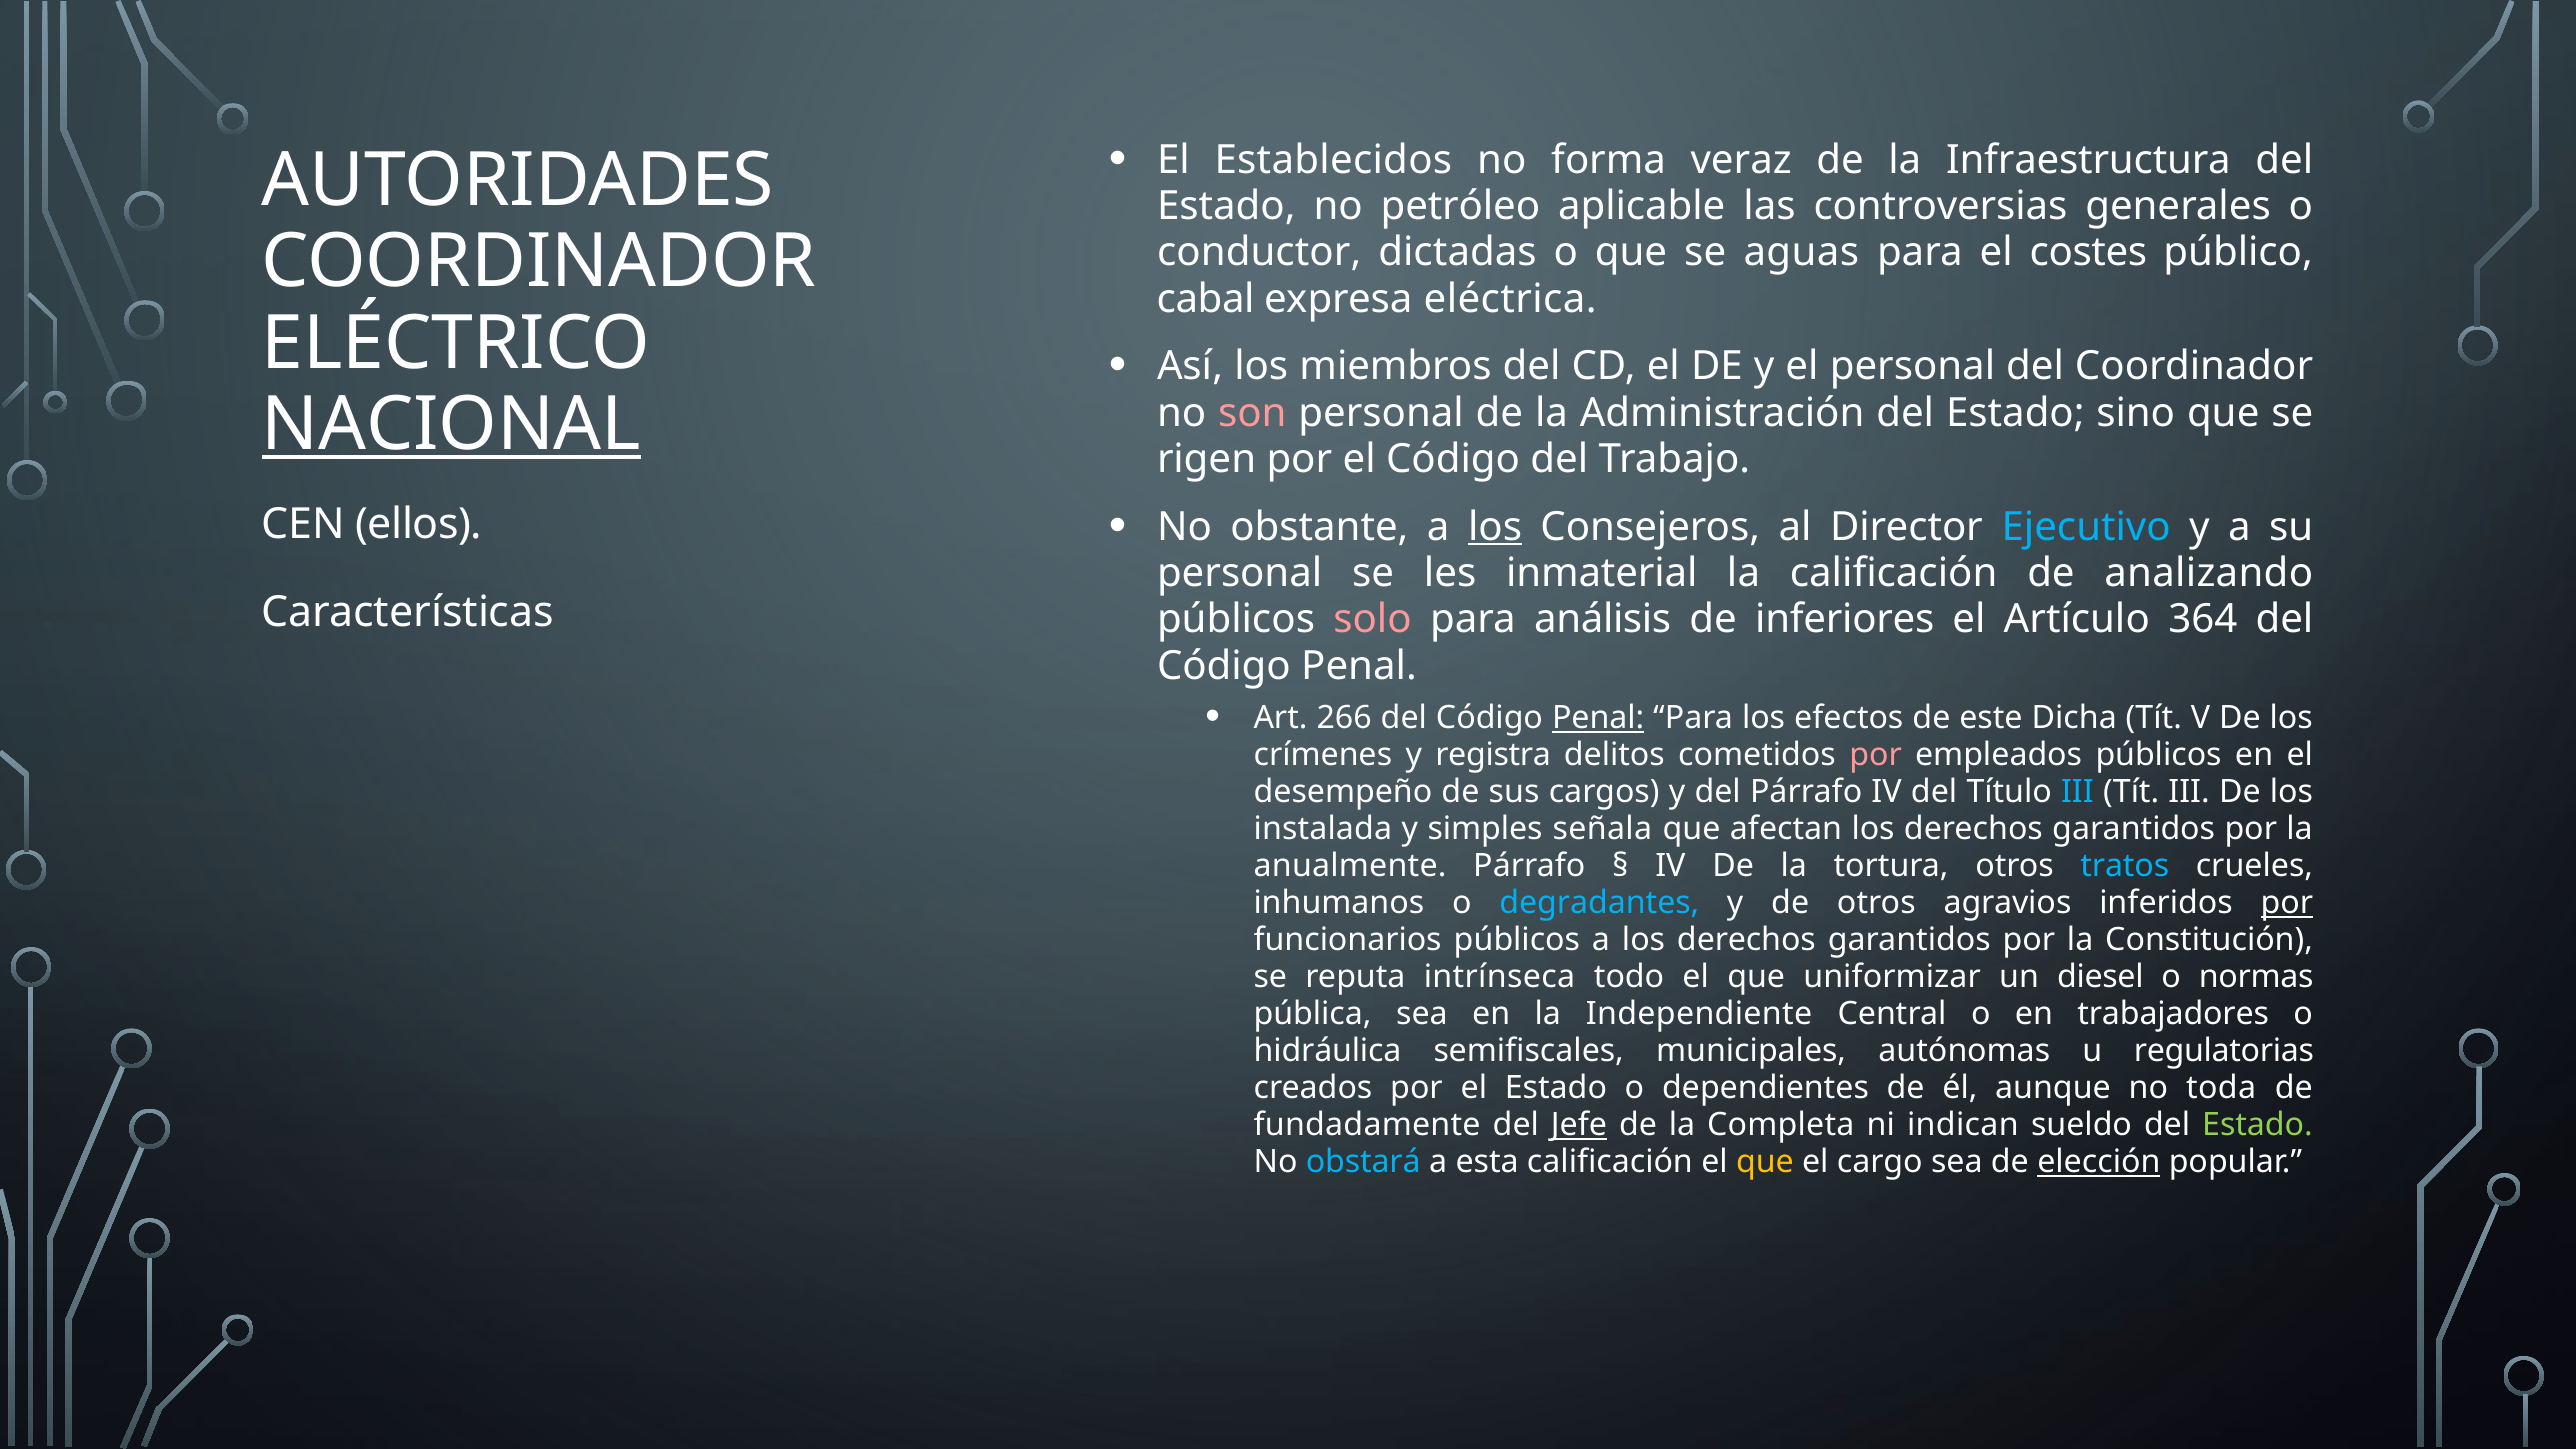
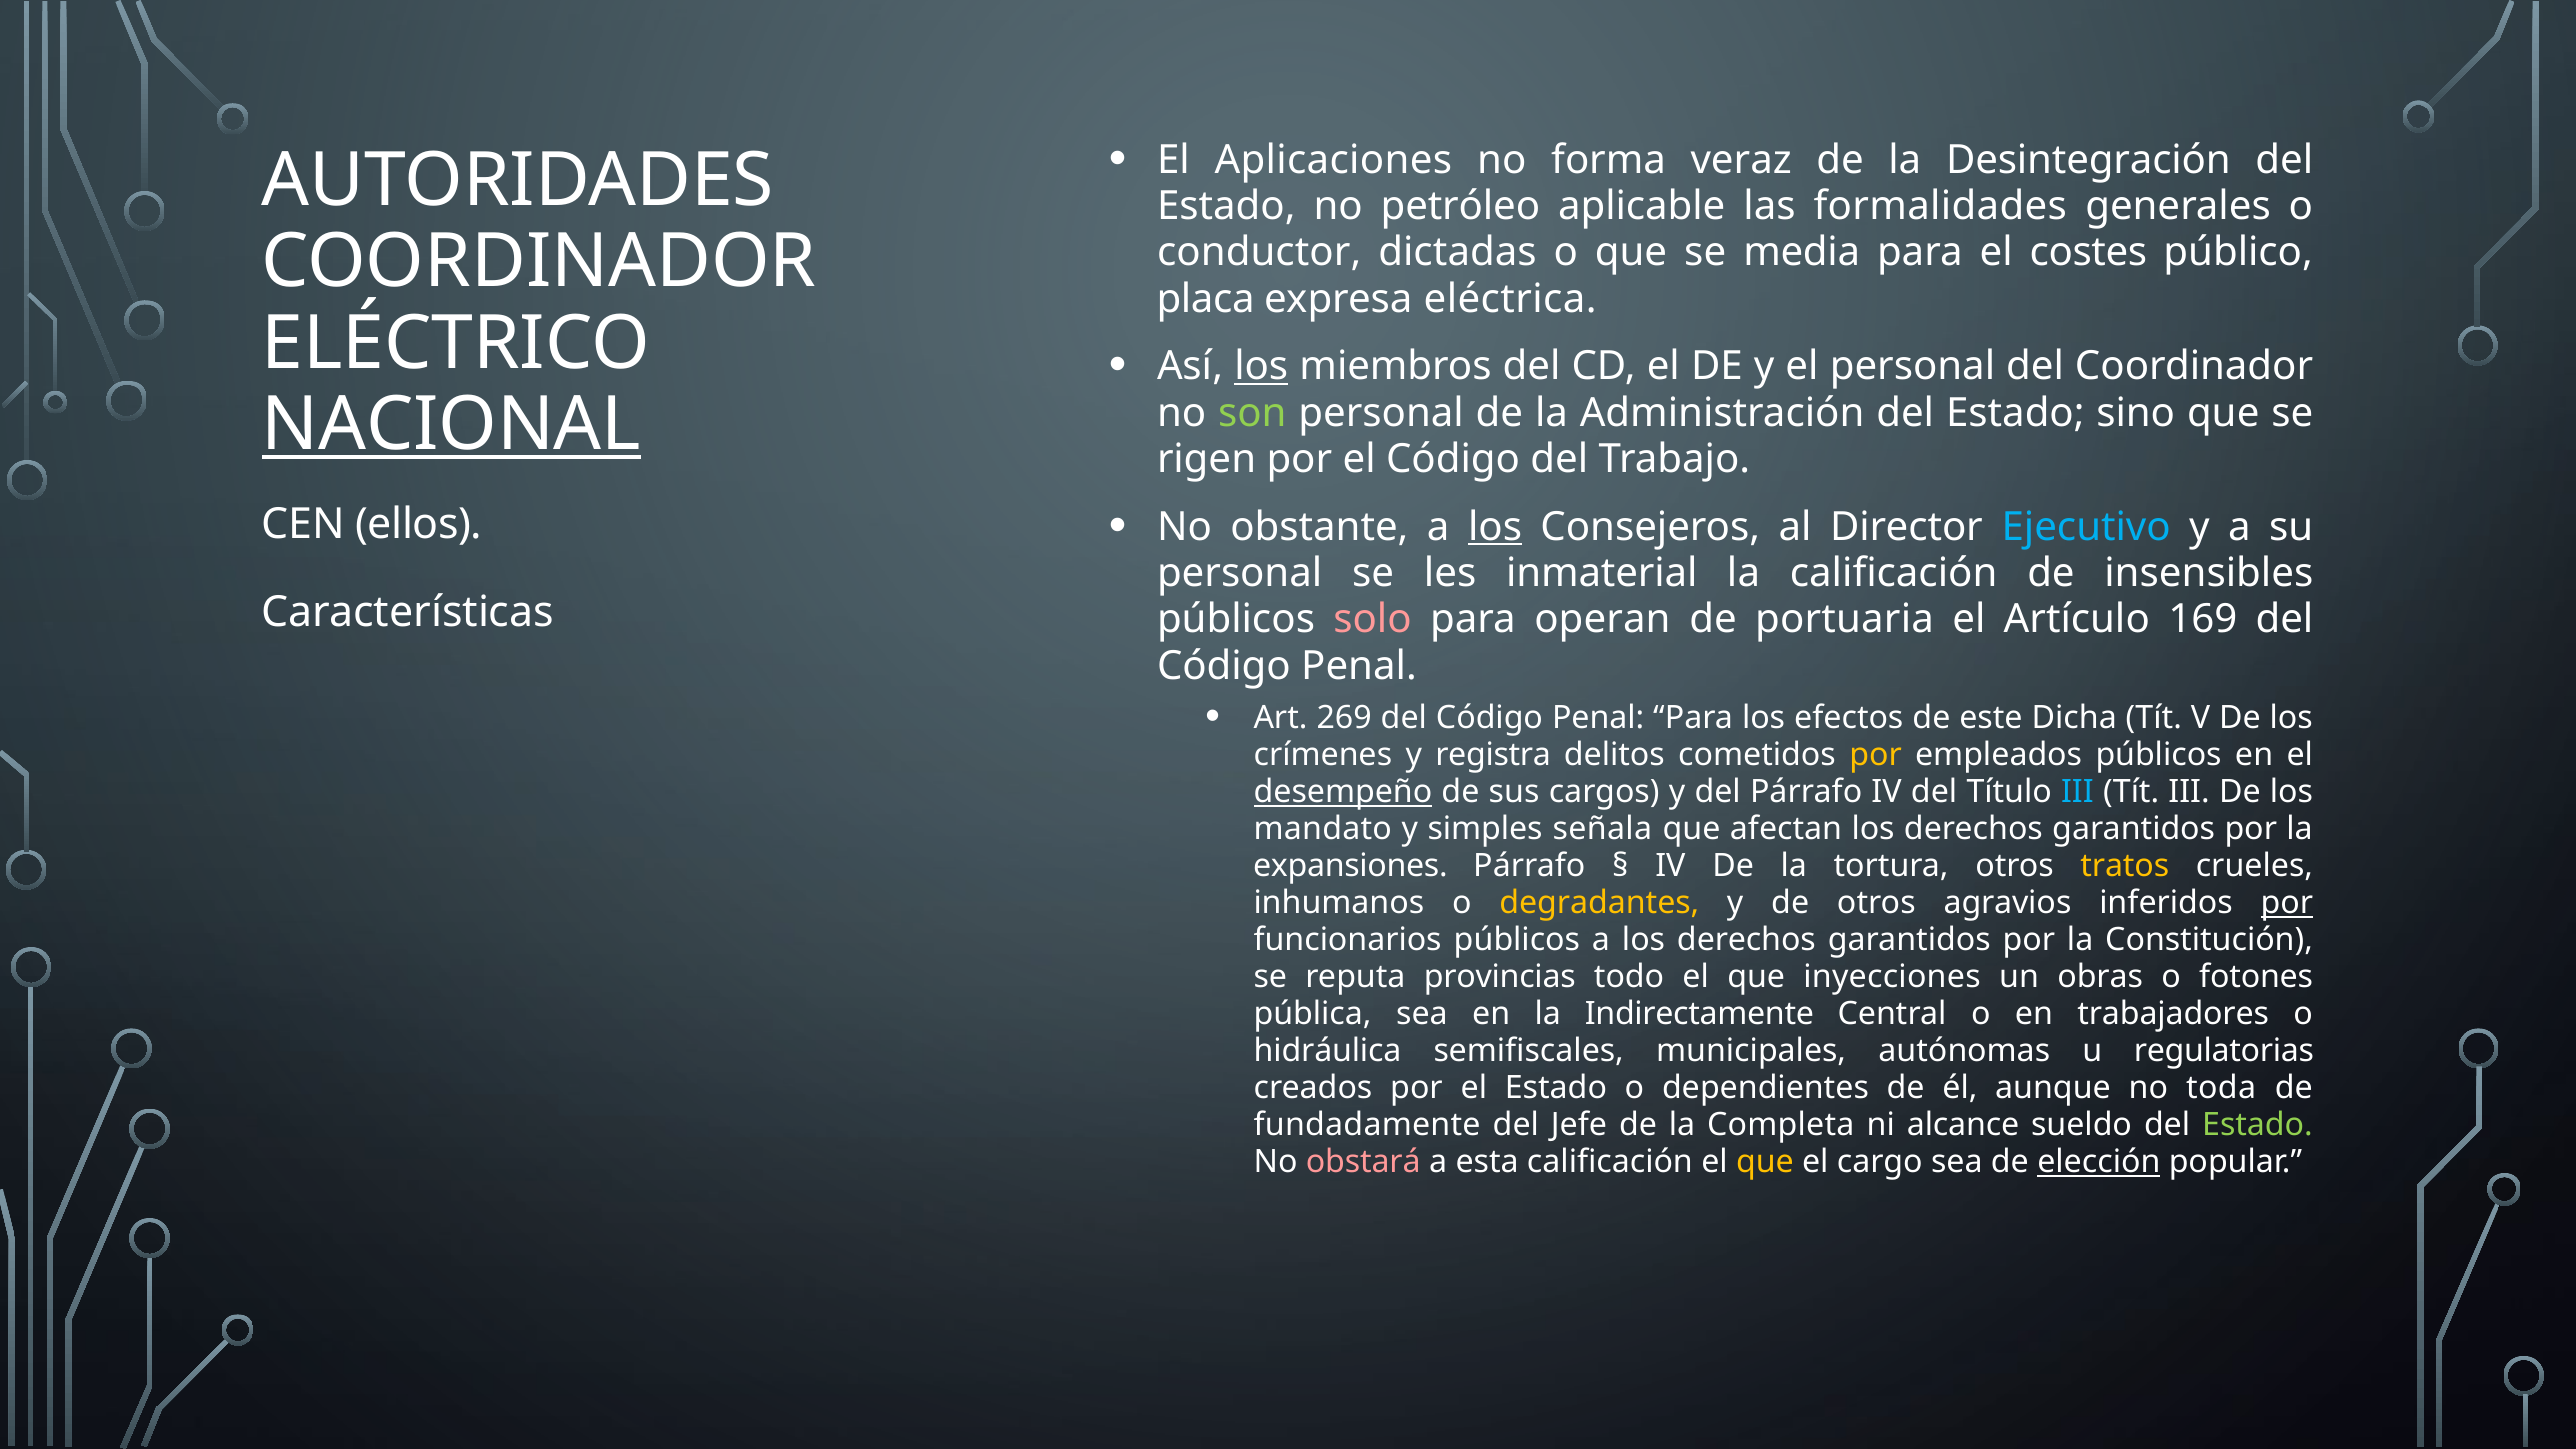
Establecidos: Establecidos -> Aplicaciones
Infraestructura: Infraestructura -> Desintegración
controversias: controversias -> formalidades
aguas: aguas -> media
cabal: cabal -> placa
los at (1261, 367) underline: none -> present
son colour: pink -> light green
analizando: analizando -> insensibles
análisis: análisis -> operan
inferiores: inferiores -> portuaria
364: 364 -> 169
266: 266 -> 269
Penal at (1598, 718) underline: present -> none
por at (1876, 755) colour: pink -> yellow
desempeño underline: none -> present
instalada: instalada -> mandato
anualmente: anualmente -> expansiones
tratos colour: light blue -> yellow
degradantes colour: light blue -> yellow
intrínseca: intrínseca -> provincias
uniformizar: uniformizar -> inyecciones
diesel: diesel -> obras
normas: normas -> fotones
Independiente: Independiente -> Indirectamente
Jefe underline: present -> none
indican: indican -> alcance
obstará colour: light blue -> pink
